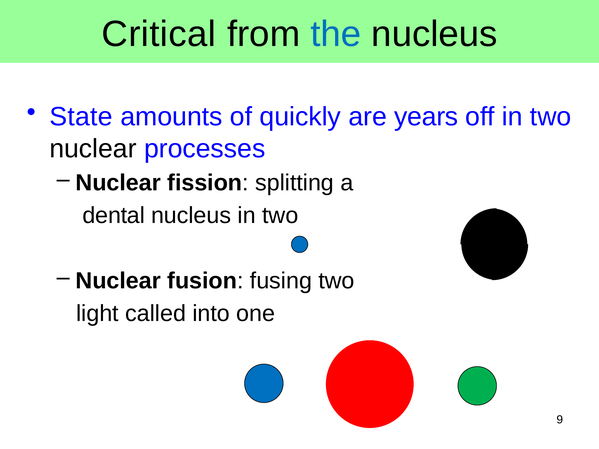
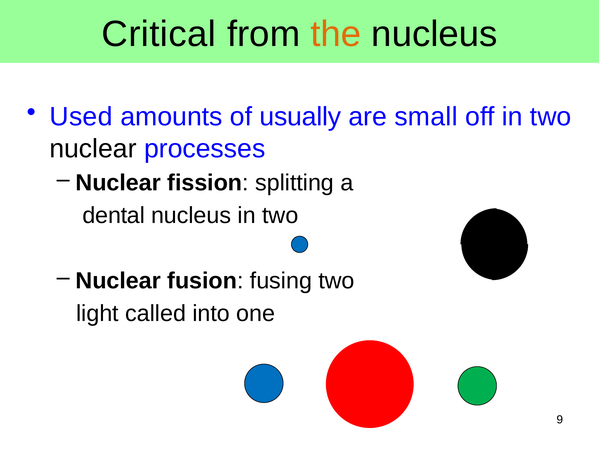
the colour: blue -> orange
State: State -> Used
quickly: quickly -> usually
years: years -> small
